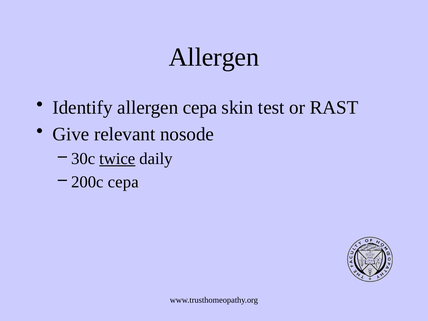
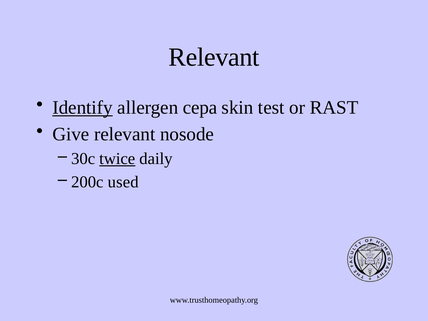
Allergen at (214, 57): Allergen -> Relevant
Identify underline: none -> present
cepa at (123, 182): cepa -> used
